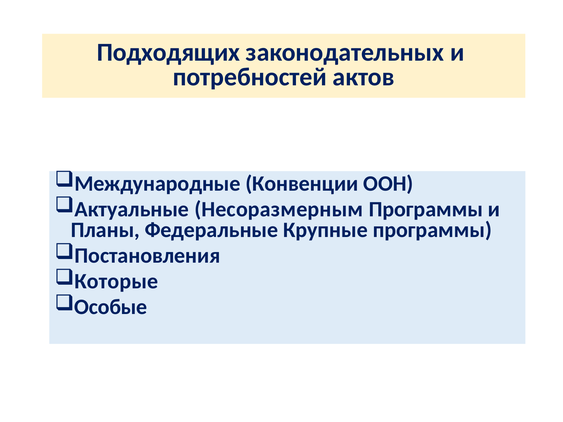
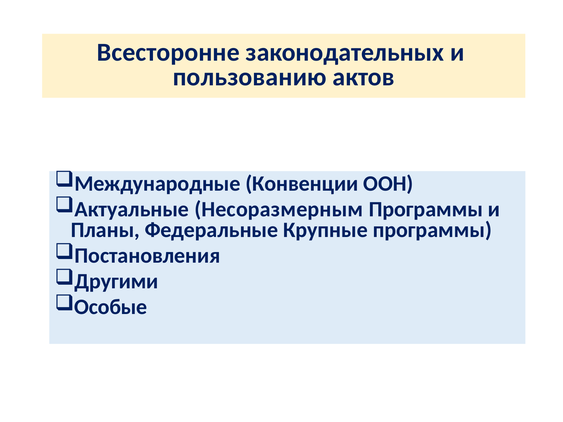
Подходящих: Подходящих -> Всесторонне
потребностей: потребностей -> пользованию
Которые: Которые -> Другими
